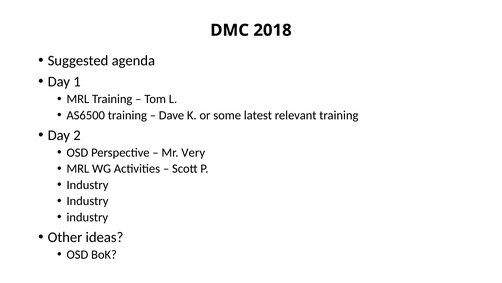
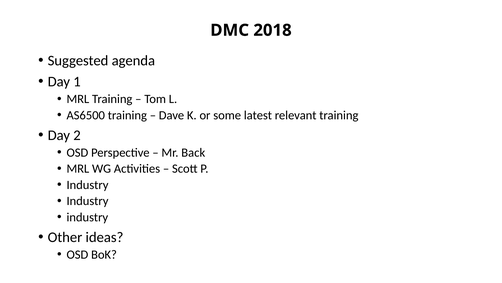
Very: Very -> Back
